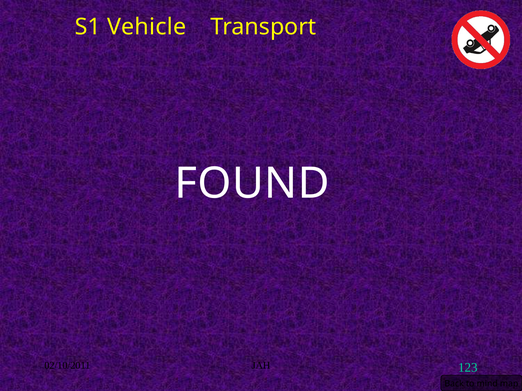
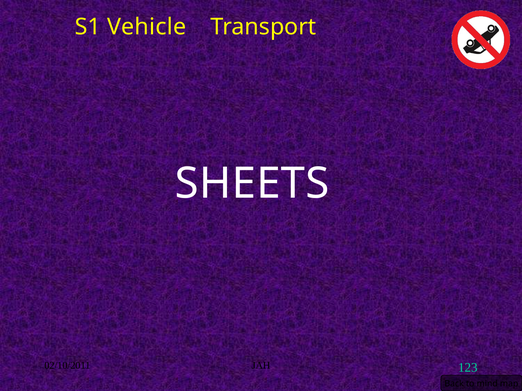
FOUND: FOUND -> SHEETS
